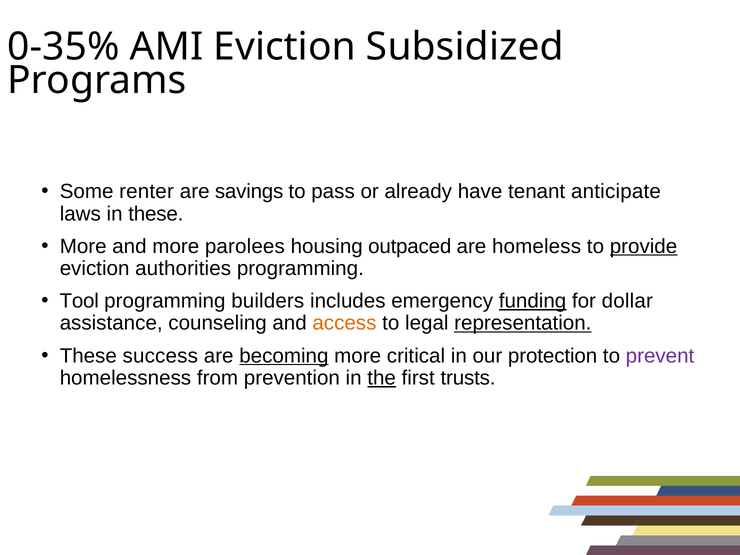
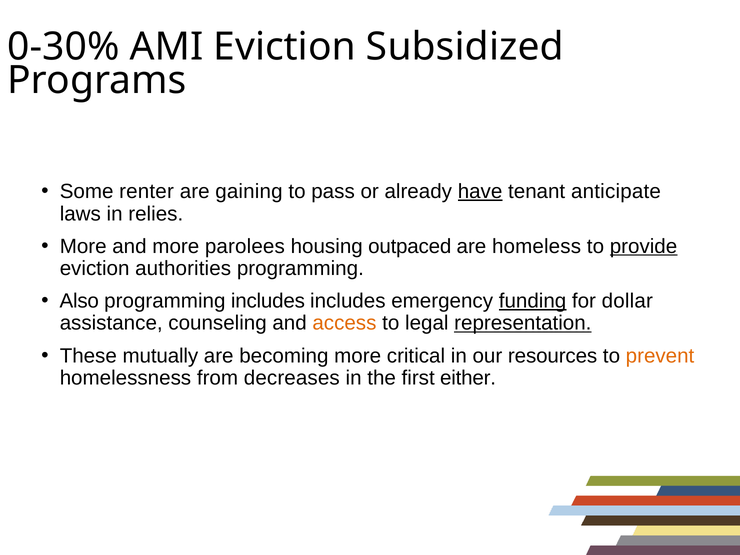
0-35%: 0-35% -> 0-30%
savings: savings -> gaining
have underline: none -> present
in these: these -> relies
Tool: Tool -> Also
programming builders: builders -> includes
success: success -> mutually
becoming underline: present -> none
protection: protection -> resources
prevent colour: purple -> orange
prevention: prevention -> decreases
the underline: present -> none
trusts: trusts -> either
